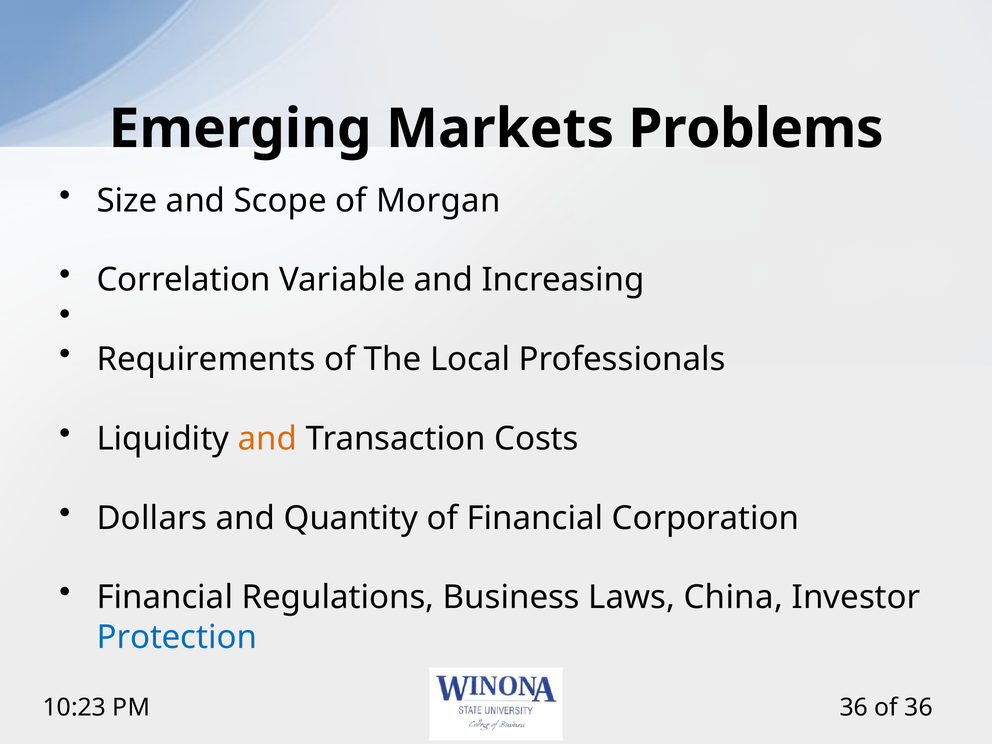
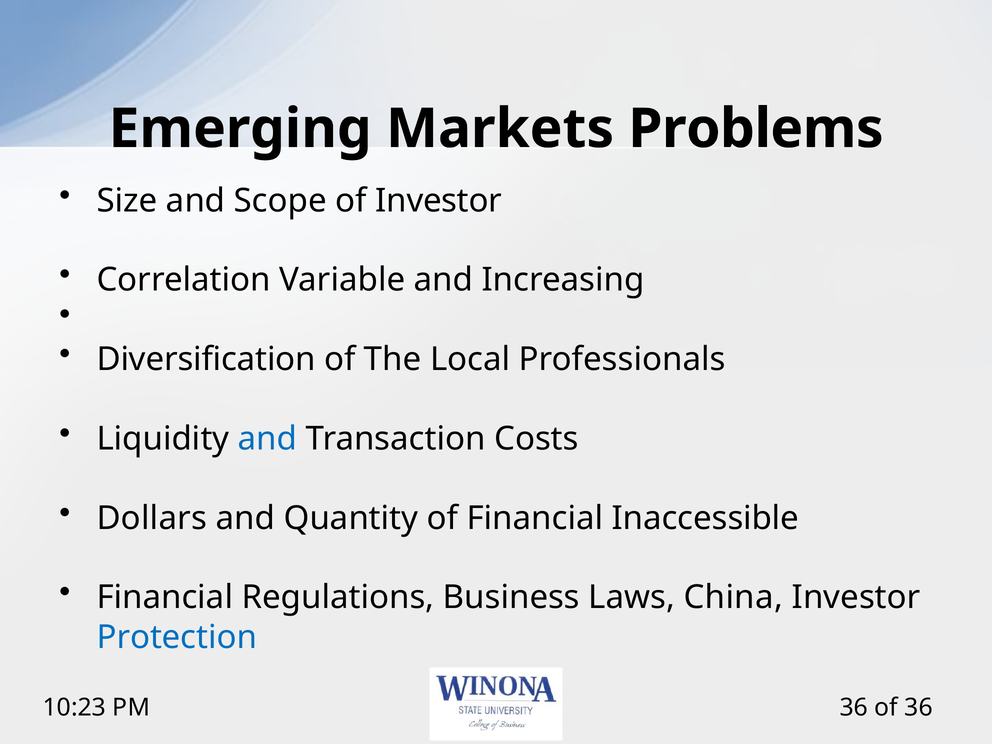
of Morgan: Morgan -> Investor
Requirements: Requirements -> Diversification
and at (268, 439) colour: orange -> blue
Corporation: Corporation -> Inaccessible
